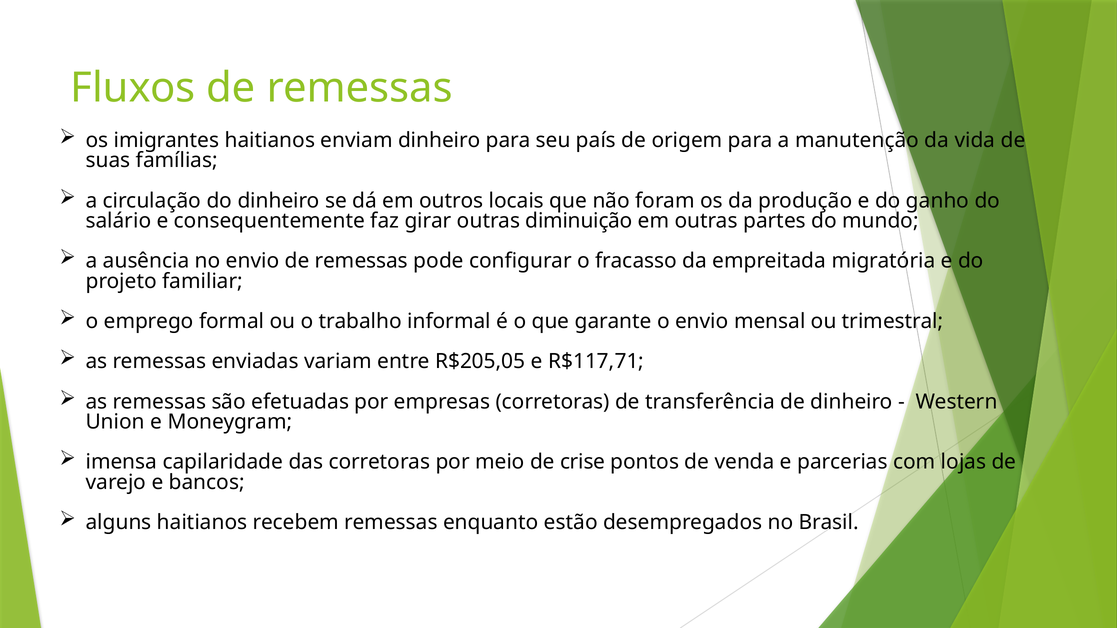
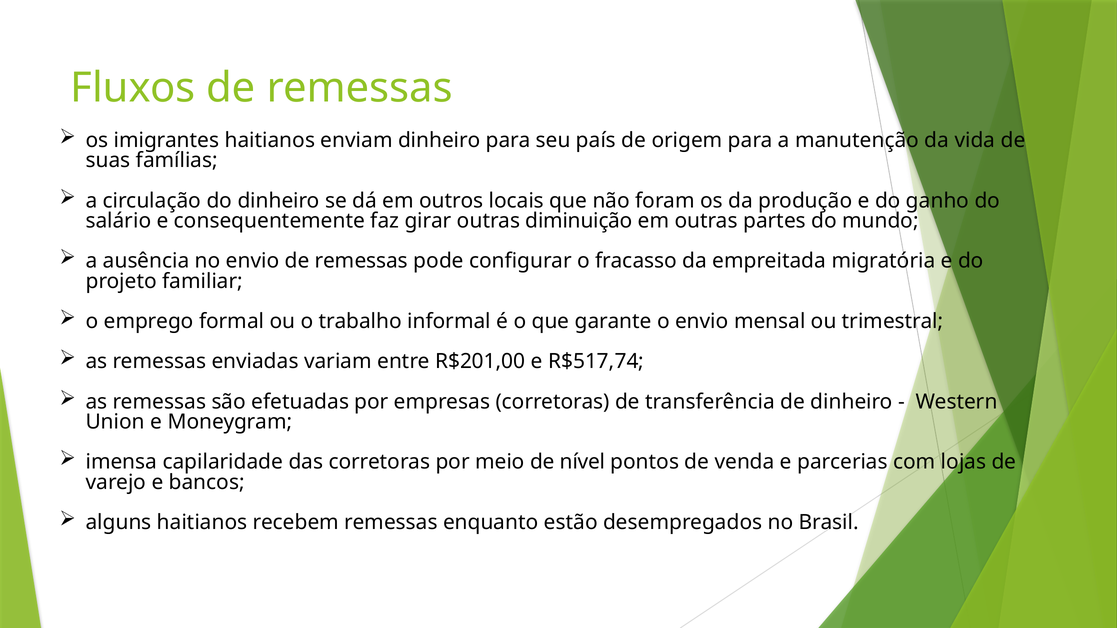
R$205,05: R$205,05 -> R$201,00
R$117,71: R$117,71 -> R$517,74
crise: crise -> nível
